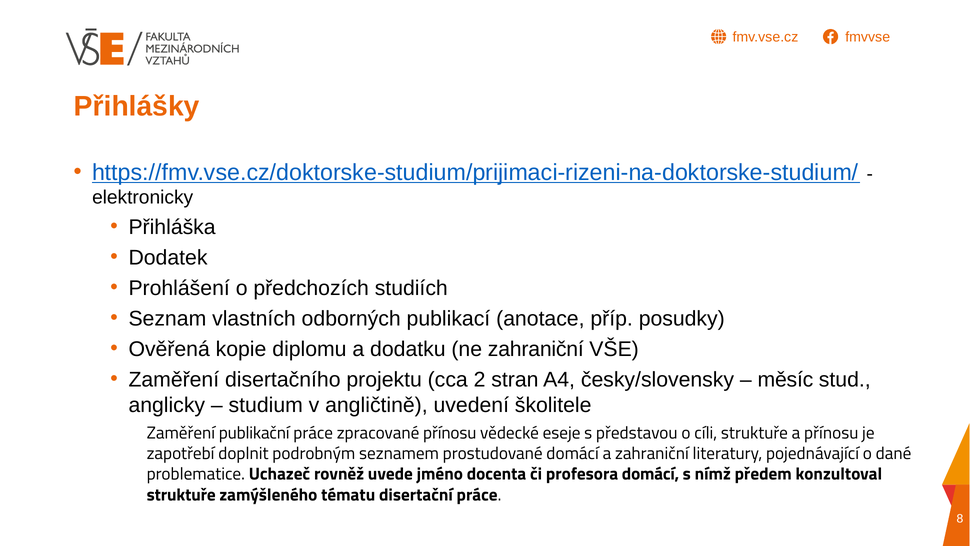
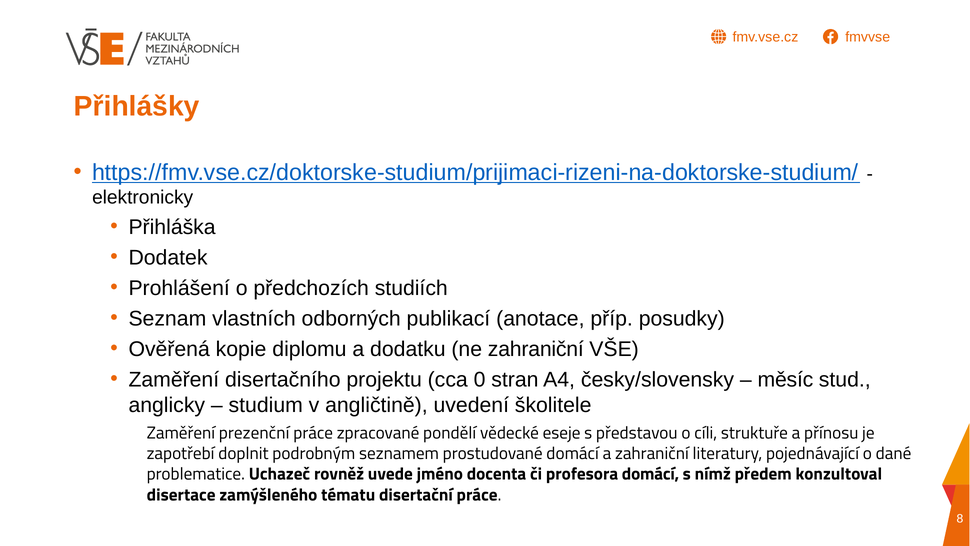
2: 2 -> 0
publikační: publikační -> prezenční
zpracované přínosu: přínosu -> pondělí
struktuře at (181, 495): struktuře -> disertace
